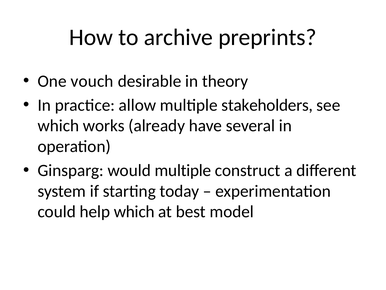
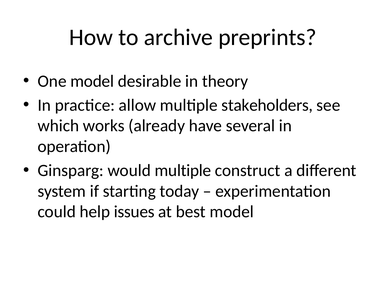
One vouch: vouch -> model
help which: which -> issues
